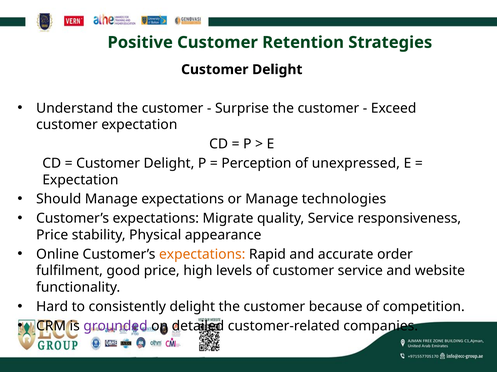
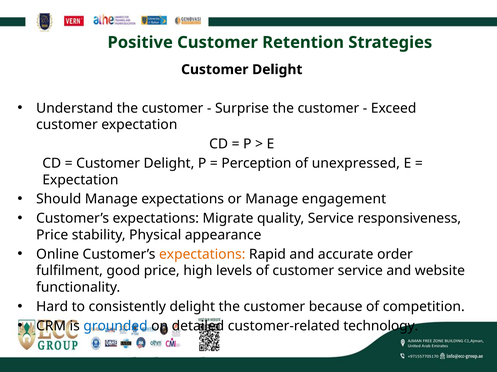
technologies: technologies -> engagement
grounded colour: purple -> blue
companies: companies -> technology
